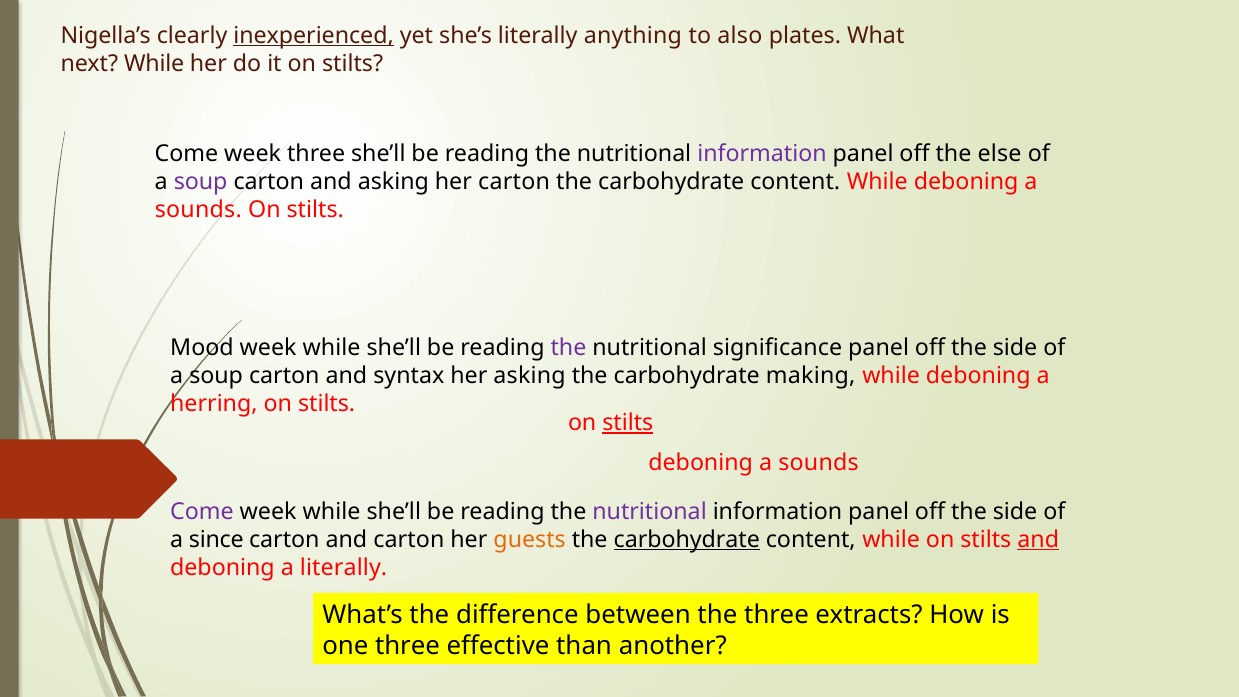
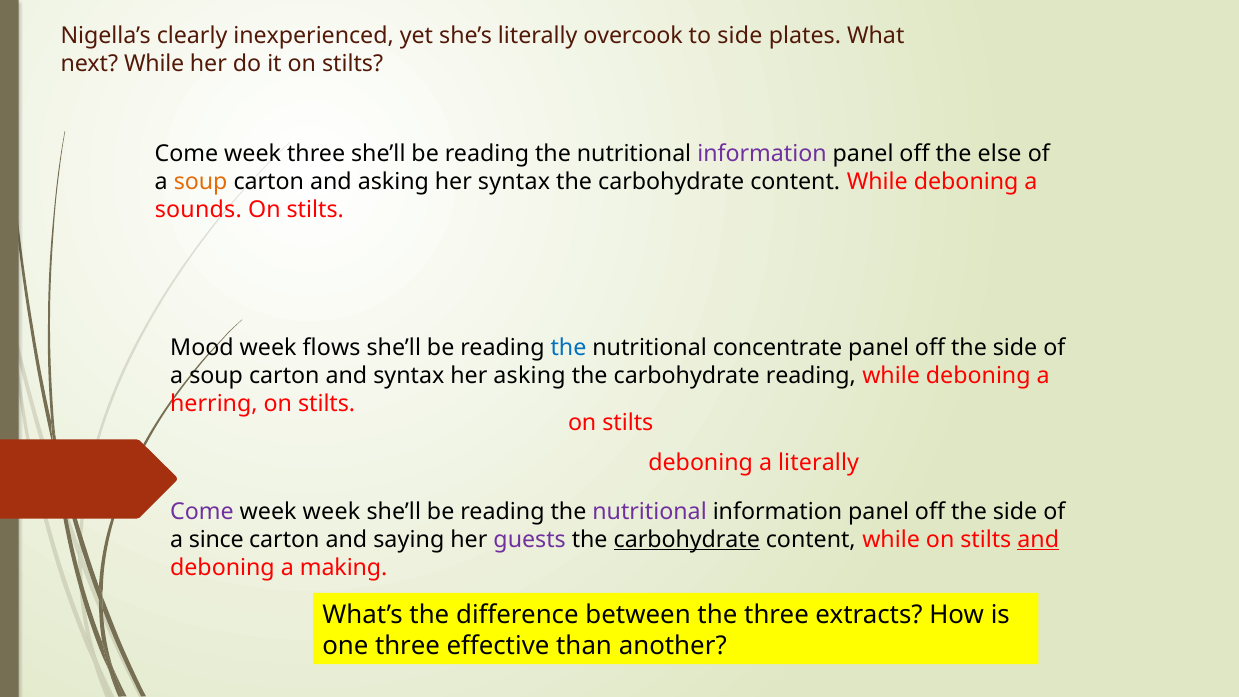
inexperienced underline: present -> none
anything: anything -> overcook
to also: also -> side
soup at (201, 182) colour: purple -> orange
her carton: carton -> syntax
while at (332, 348): while -> flows
the at (568, 348) colour: purple -> blue
significance: significance -> concentrate
carbohydrate making: making -> reading
stilts at (628, 423) underline: present -> none
sounds at (819, 463): sounds -> literally
while at (332, 512): while -> week
and carton: carton -> saying
guests colour: orange -> purple
a literally: literally -> making
